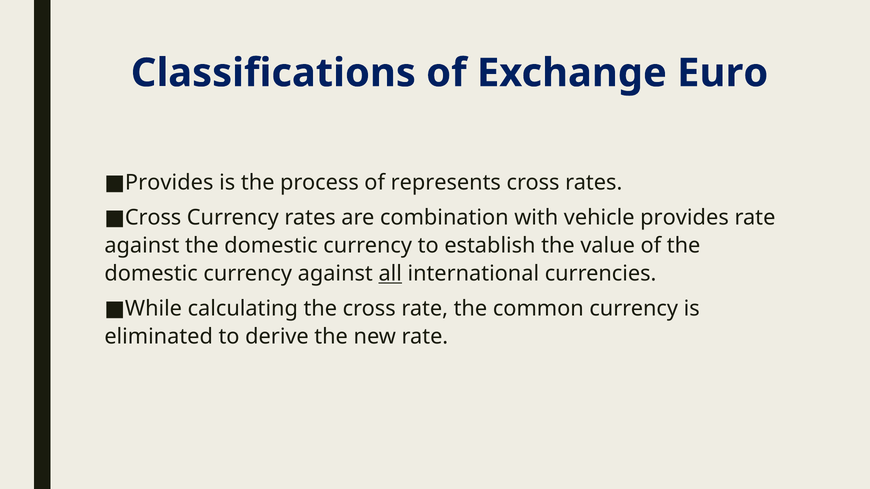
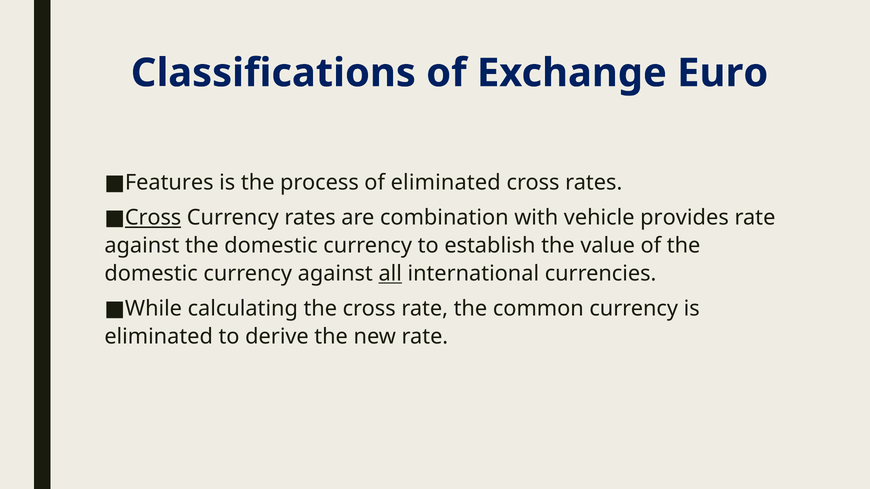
Provides at (169, 183): Provides -> Features
of represents: represents -> eliminated
Cross at (153, 218) underline: none -> present
